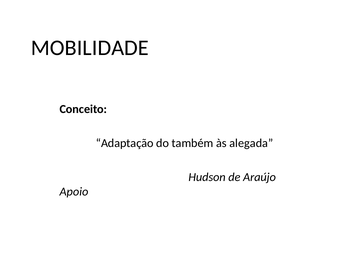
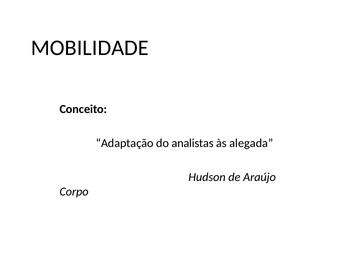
também: também -> analistas
Apoio: Apoio -> Corpo
